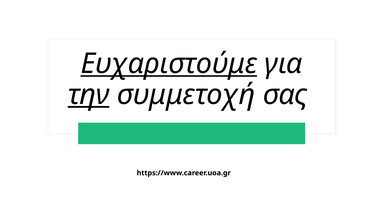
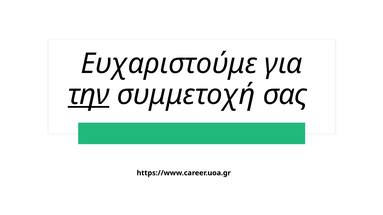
Ευχαριστούμε underline: present -> none
